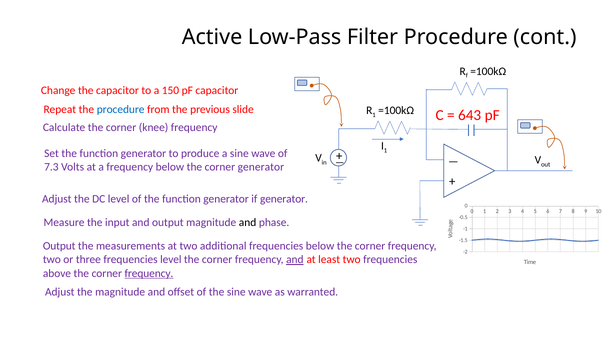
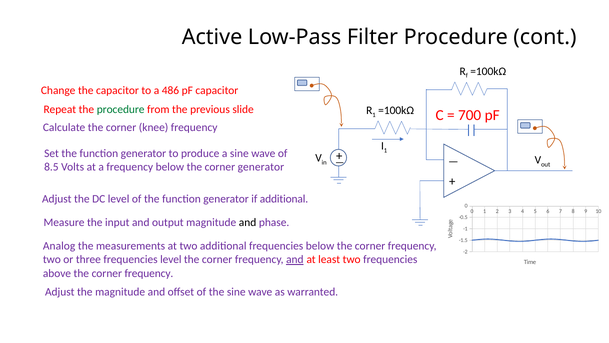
150: 150 -> 486
procedure at (121, 110) colour: blue -> green
643: 643 -> 700
7.3: 7.3 -> 8.5
if generator: generator -> additional
Output at (59, 246): Output -> Analog
frequency at (149, 273) underline: present -> none
